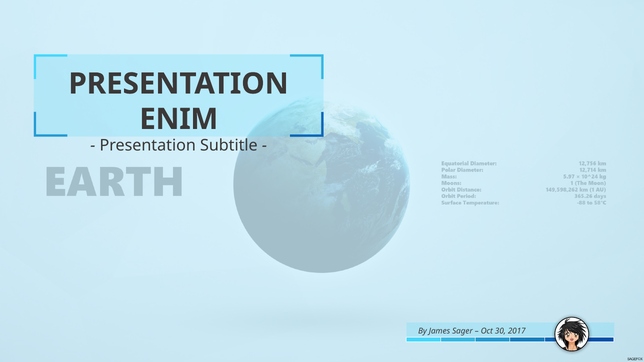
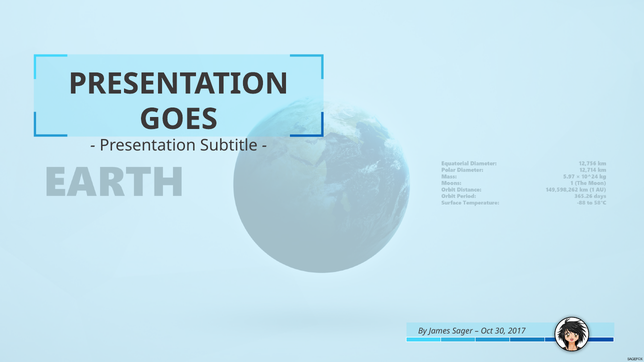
ENIM: ENIM -> GOES
